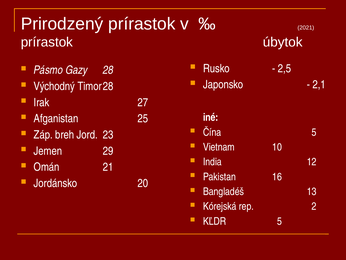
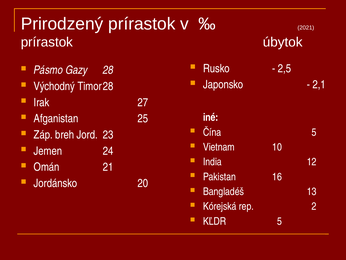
29: 29 -> 24
